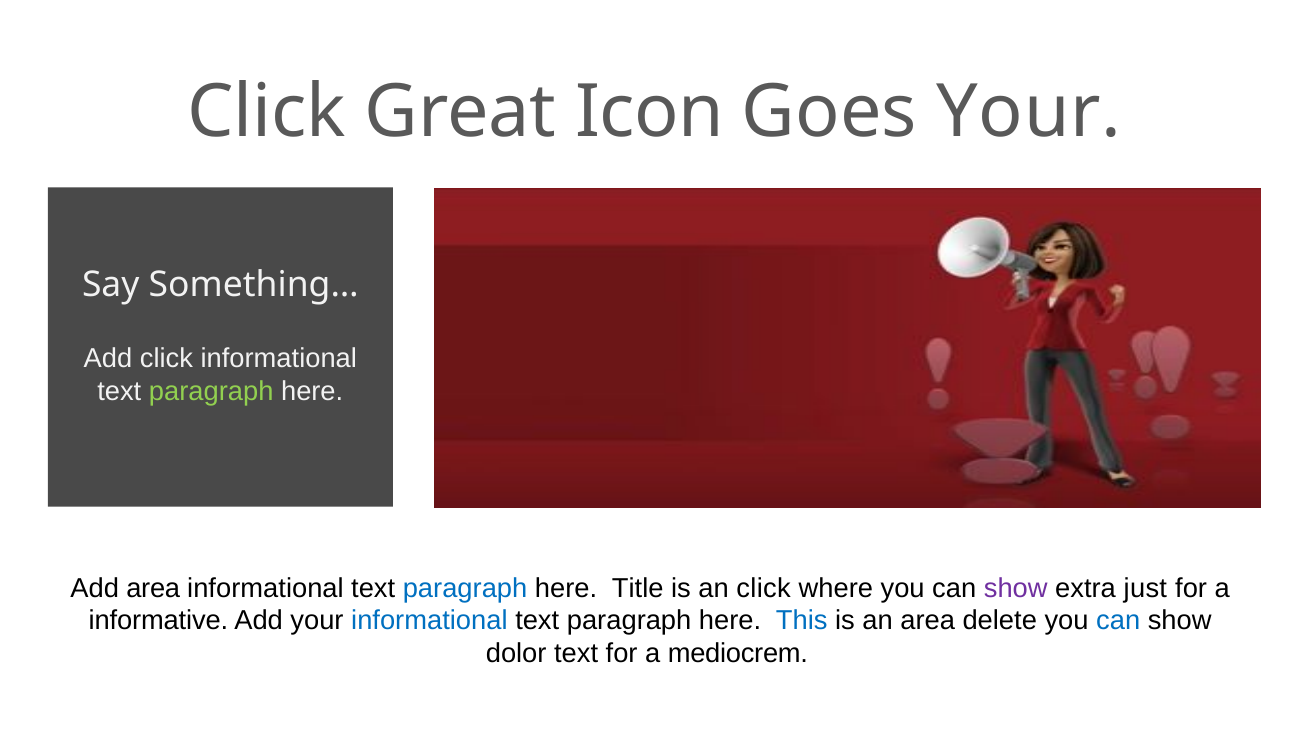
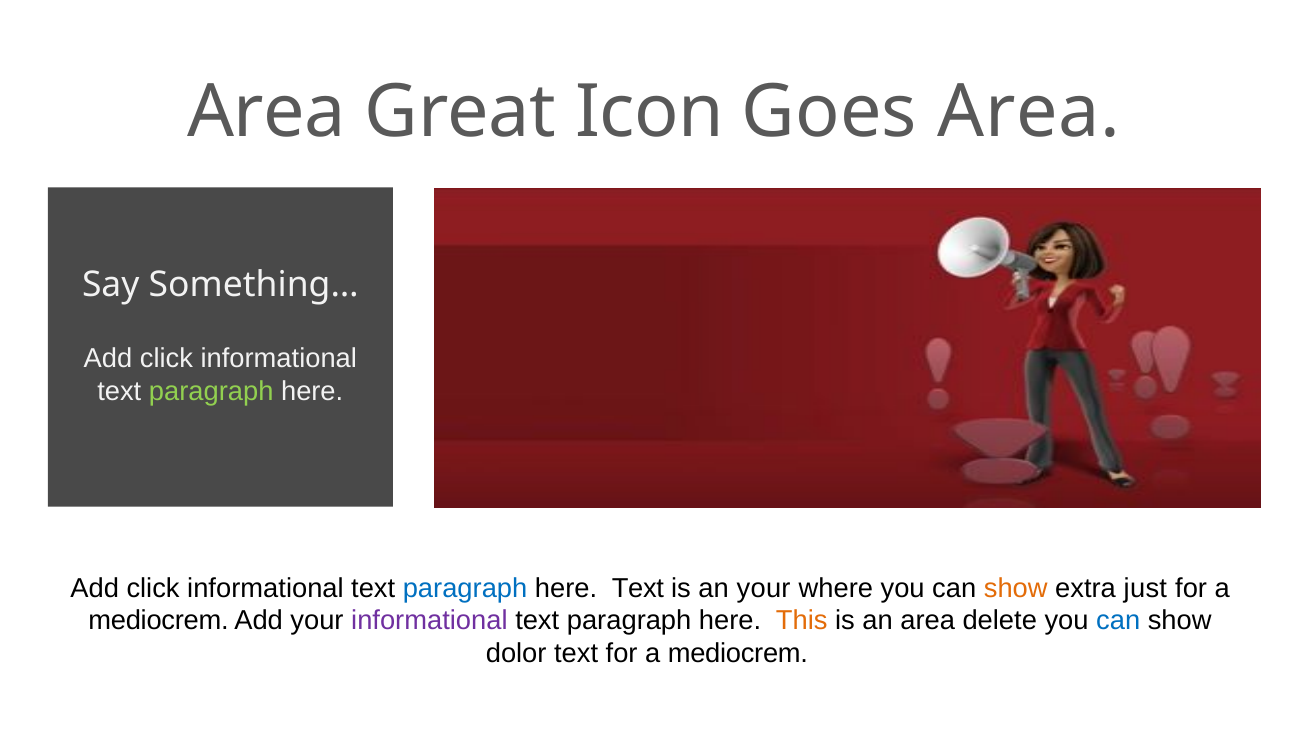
Click at (266, 112): Click -> Area
Goes Your: Your -> Area
area at (153, 588): area -> click
here Title: Title -> Text
an click: click -> your
show at (1016, 588) colour: purple -> orange
informative at (158, 621): informative -> mediocrem
informational at (429, 621) colour: blue -> purple
This colour: blue -> orange
